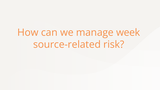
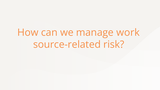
week: week -> work
